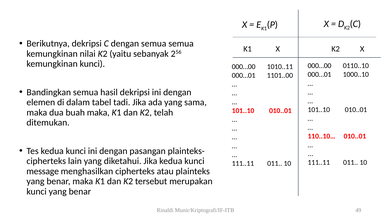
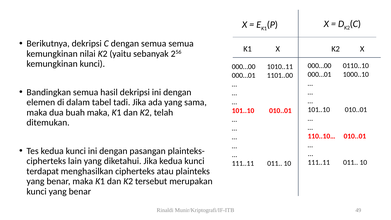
message: message -> terdapat
